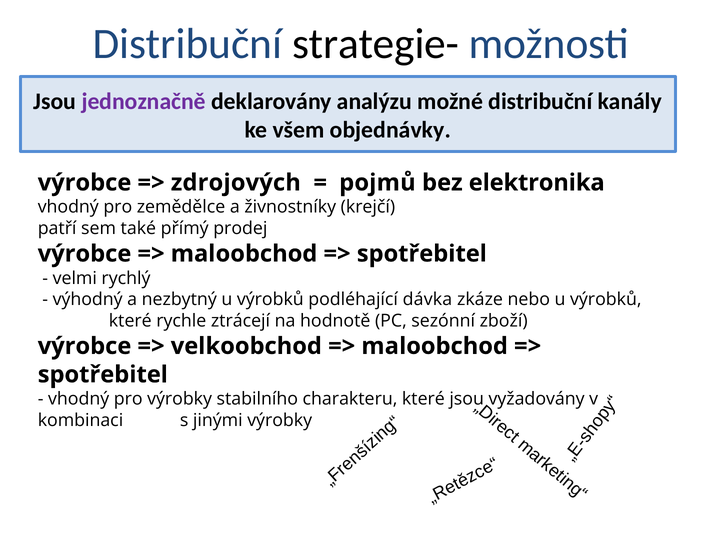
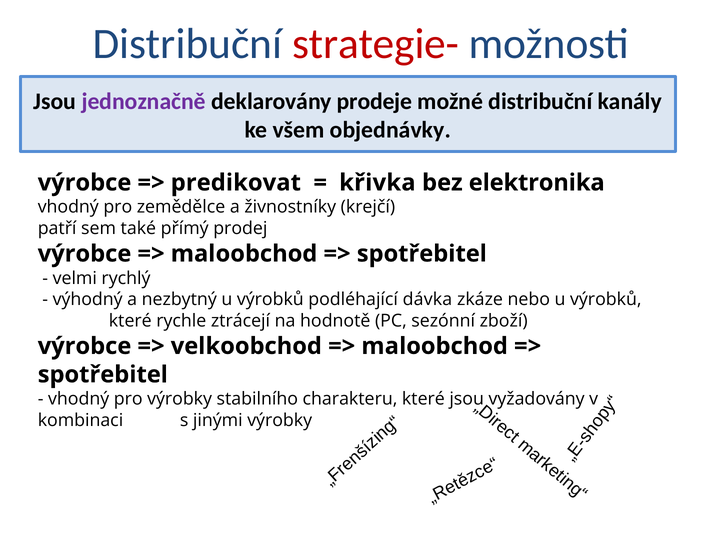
strategie- colour: black -> red
analýzu: analýzu -> prodeje
zdrojových: zdrojových -> predikovat
pojmů: pojmů -> křivka
